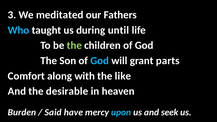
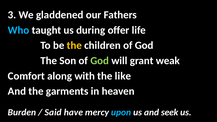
meditated: meditated -> gladdened
until: until -> offer
the at (74, 45) colour: light green -> yellow
God at (100, 61) colour: light blue -> light green
parts: parts -> weak
desirable: desirable -> garments
